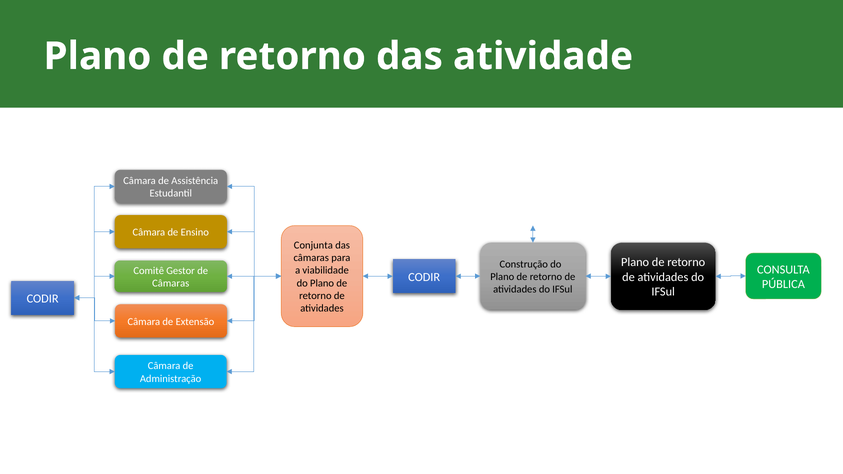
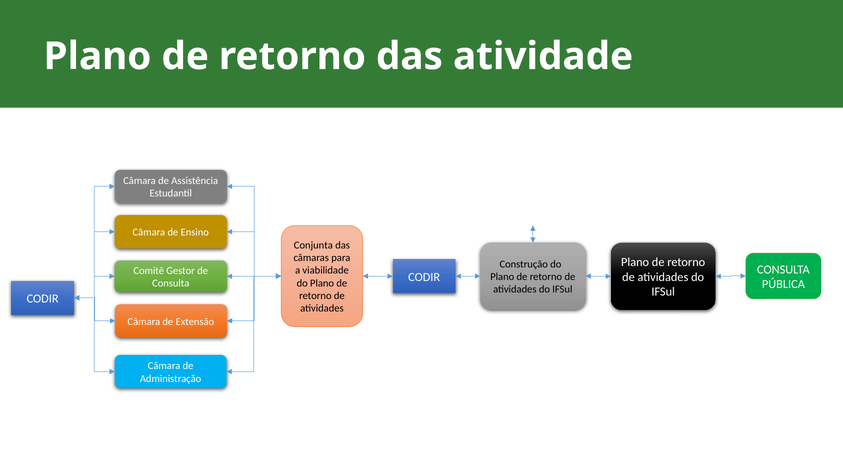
Câmaras at (171, 283): Câmaras -> Consulta
